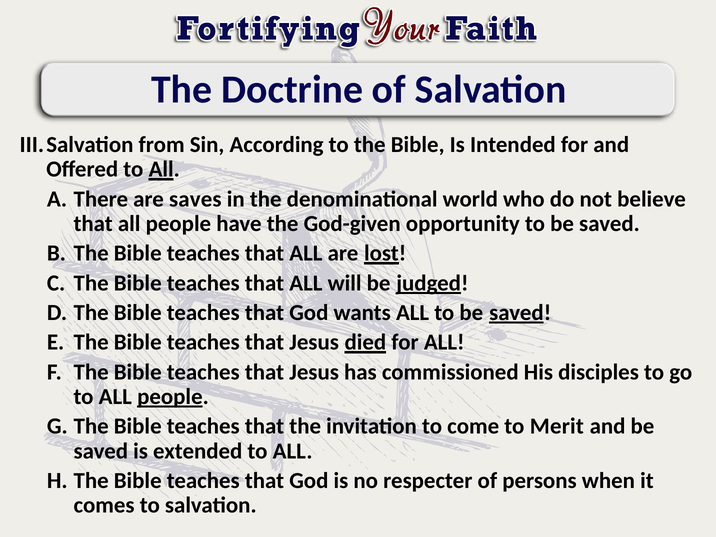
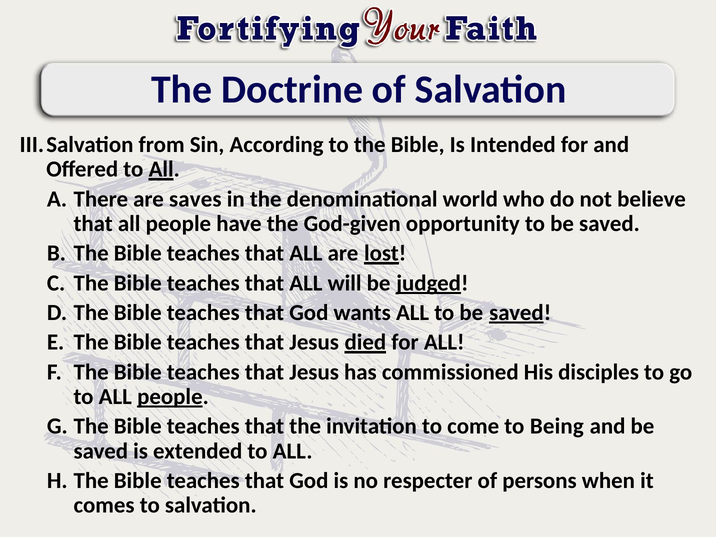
Merit: Merit -> Being
